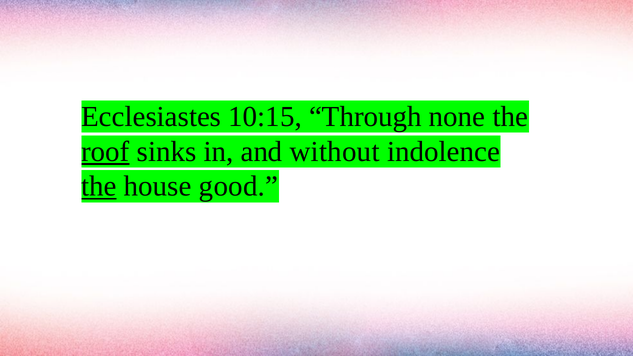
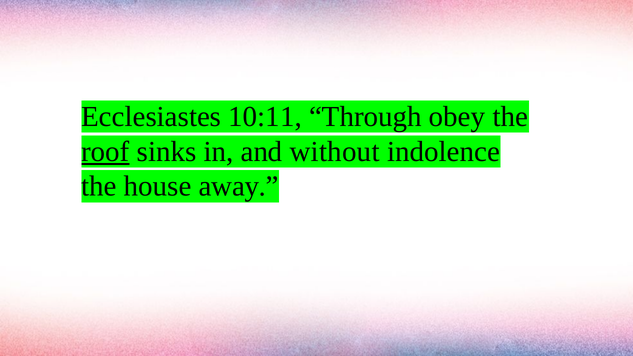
10:15: 10:15 -> 10:11
none: none -> obey
the at (99, 186) underline: present -> none
good: good -> away
